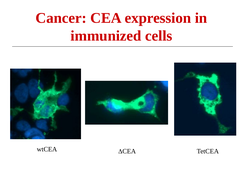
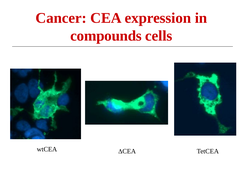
immunized: immunized -> compounds
